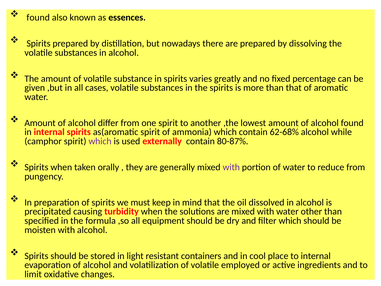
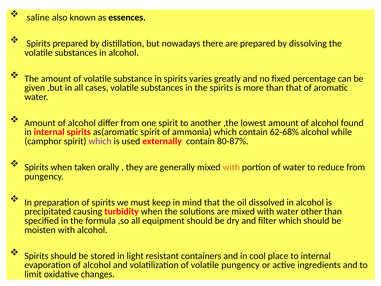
found at (38, 17): found -> saline
with at (231, 167) colour: purple -> orange
volatile employed: employed -> pungency
